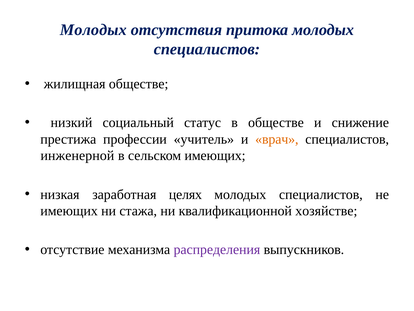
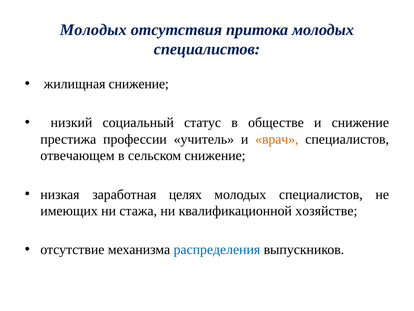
жилищная обществе: обществе -> снижение
инженерной: инженерной -> отвечающем
сельском имеющих: имеющих -> снижение
распределения colour: purple -> blue
